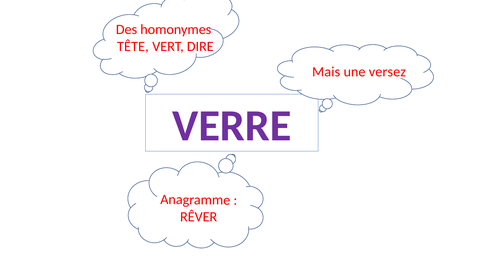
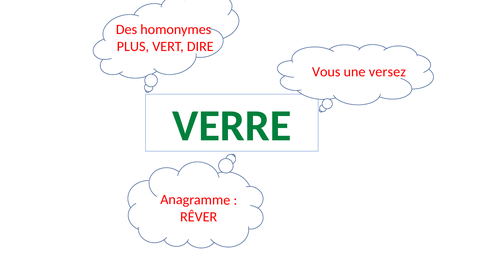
TÊTE: TÊTE -> PLUS
Mais: Mais -> Vous
VERRE colour: purple -> green
